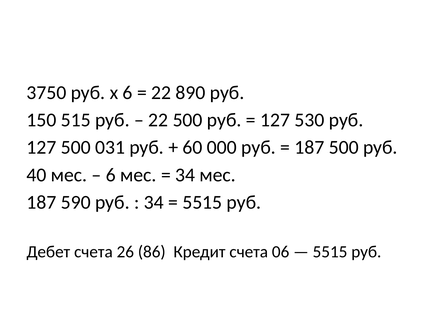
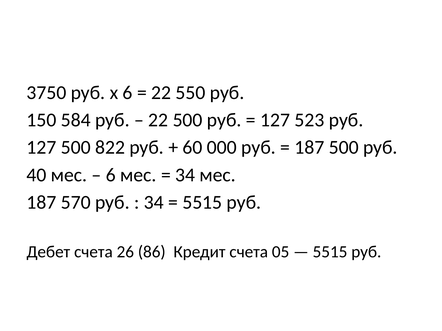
890: 890 -> 550
515: 515 -> 584
530: 530 -> 523
031: 031 -> 822
590: 590 -> 570
06: 06 -> 05
